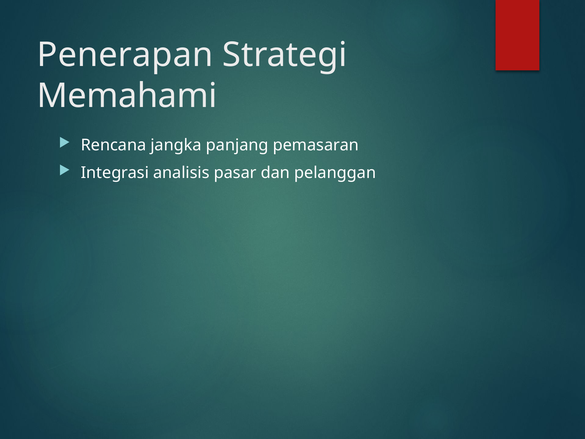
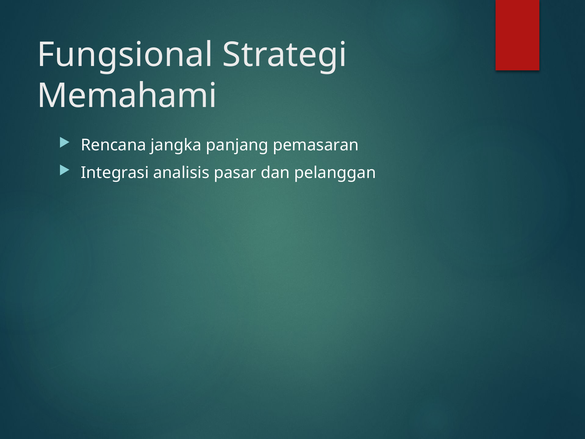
Penerapan: Penerapan -> Fungsional
